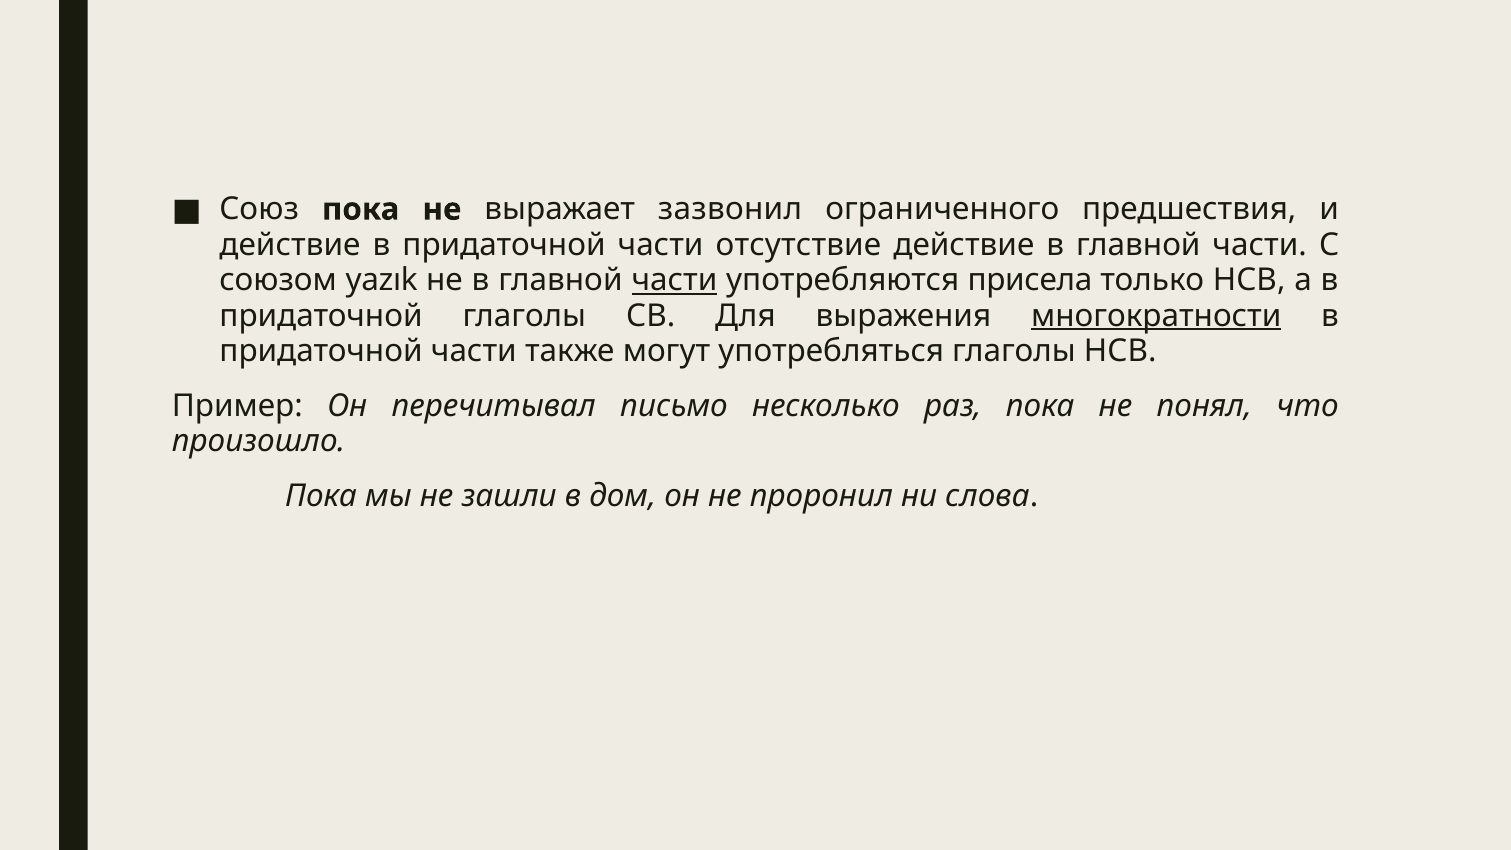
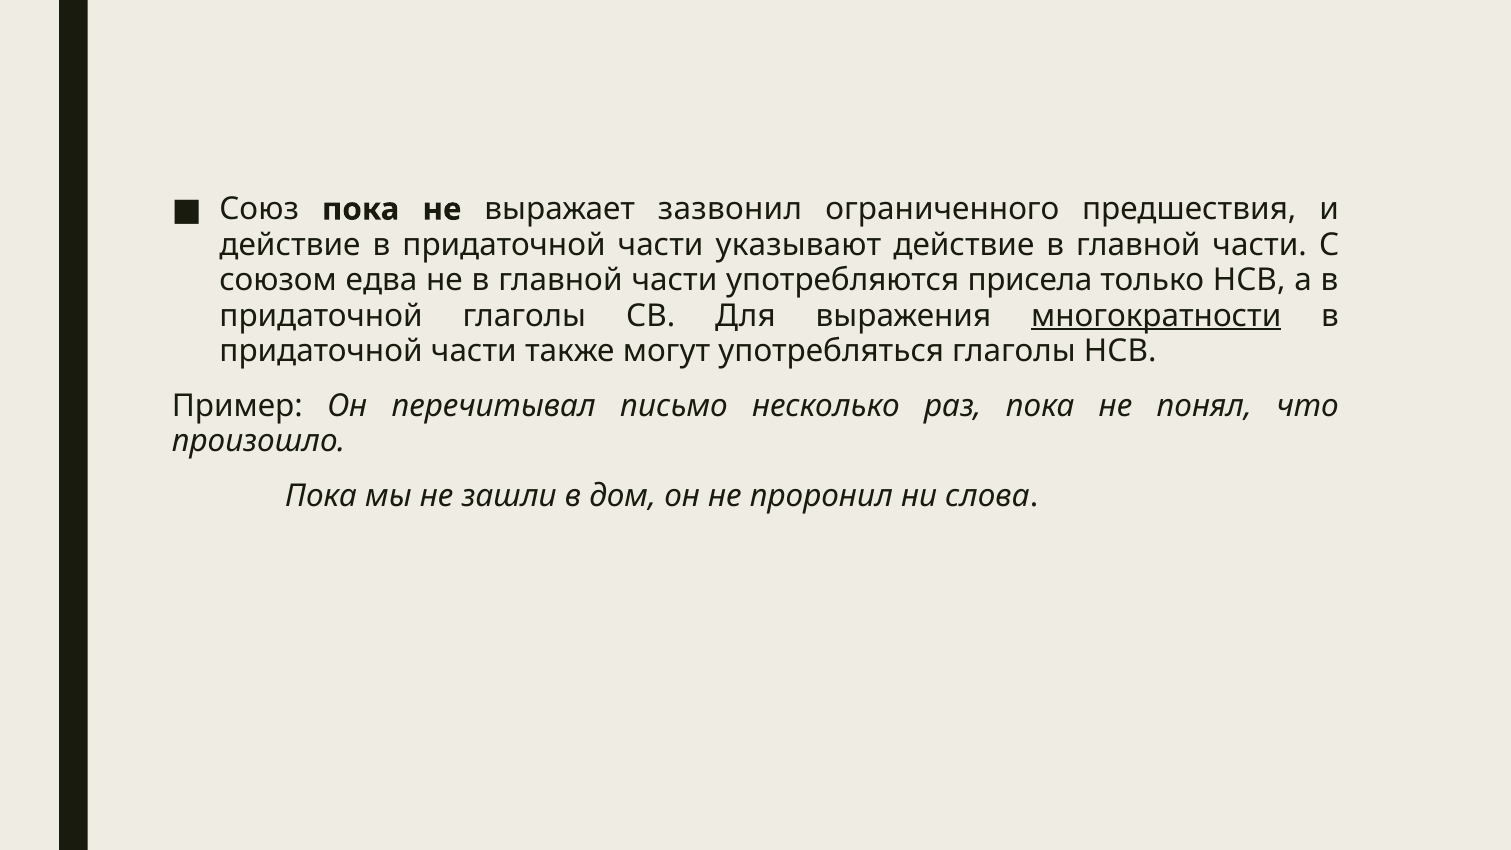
отсутствие: отсутствие -> указывают
yazık: yazık -> едва
части at (674, 280) underline: present -> none
